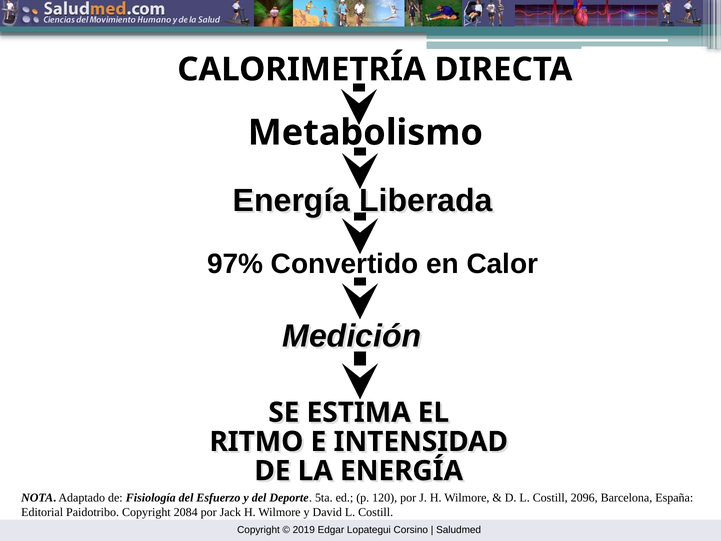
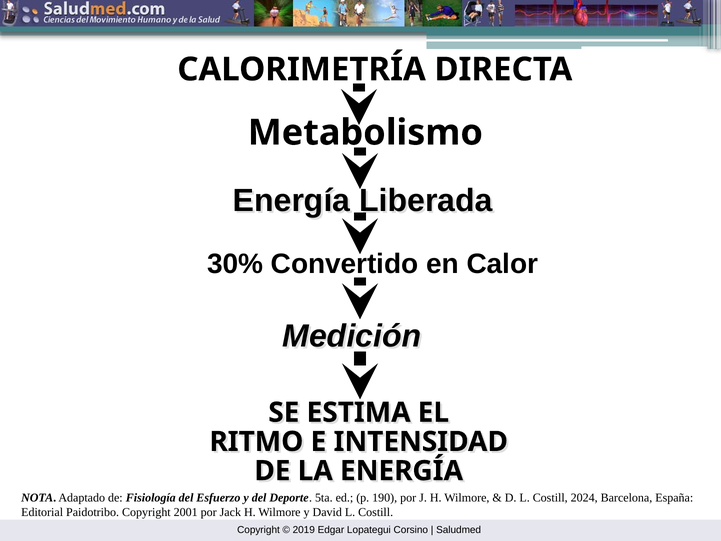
97%: 97% -> 30%
120: 120 -> 190
2096: 2096 -> 2024
2084: 2084 -> 2001
